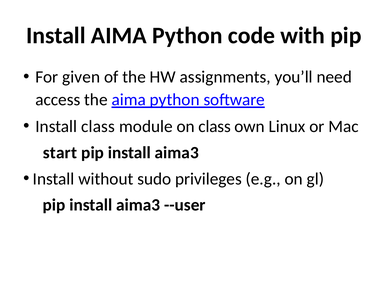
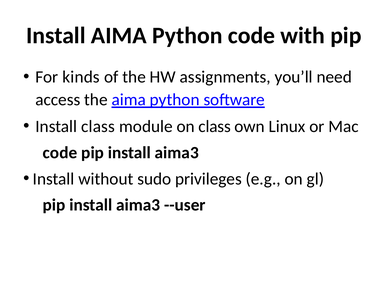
given: given -> kinds
start at (60, 153): start -> code
